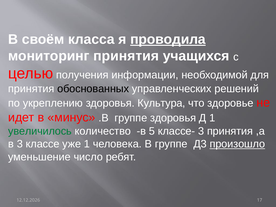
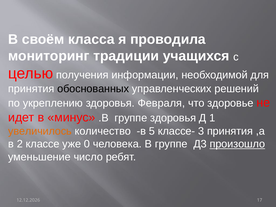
проводила underline: present -> none
мониторинг принятия: принятия -> традиции
Культура: Культура -> Февраля
увеличилось colour: green -> orange
в 3: 3 -> 2
уже 1: 1 -> 0
